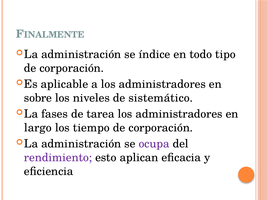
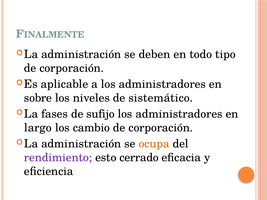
índice: índice -> deben
tarea: tarea -> sufijo
tiempo: tiempo -> cambio
ocupa colour: purple -> orange
aplican: aplican -> cerrado
